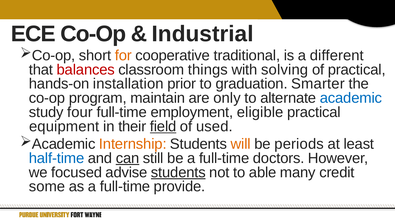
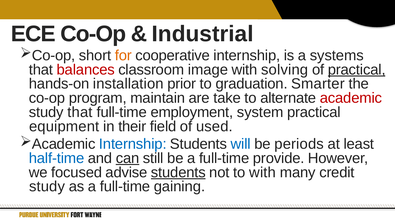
cooperative traditional: traditional -> internship
different: different -> systems
things: things -> image
practical at (357, 70) underline: none -> present
only: only -> take
academic at (351, 98) colour: blue -> red
study four: four -> that
eligible: eligible -> system
field underline: present -> none
Internship at (133, 144) colour: orange -> blue
will colour: orange -> blue
doctors: doctors -> provide
to able: able -> with
some at (47, 187): some -> study
provide: provide -> gaining
